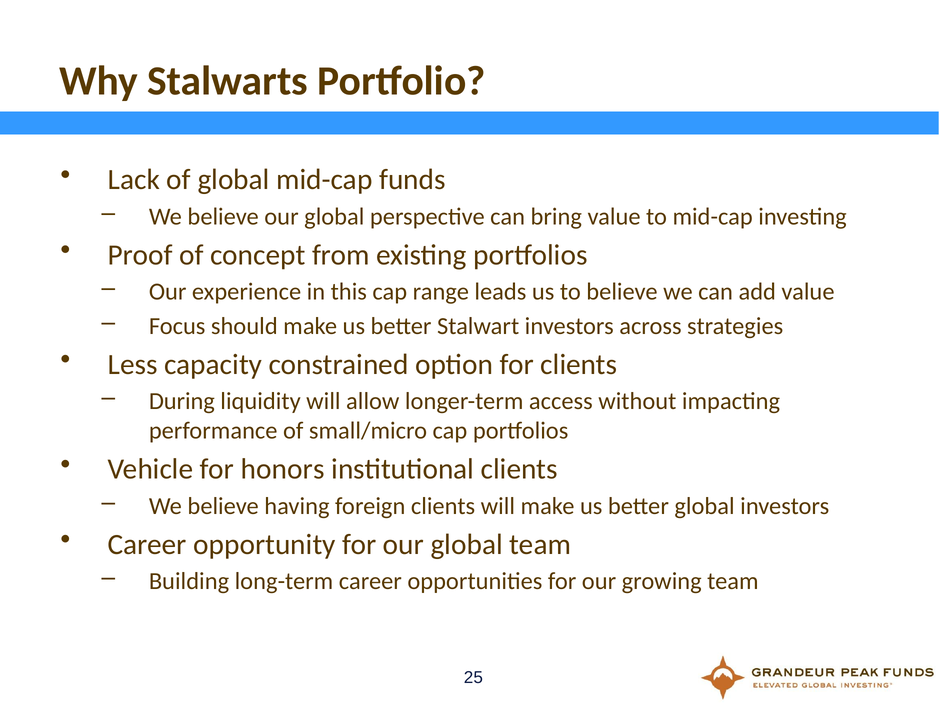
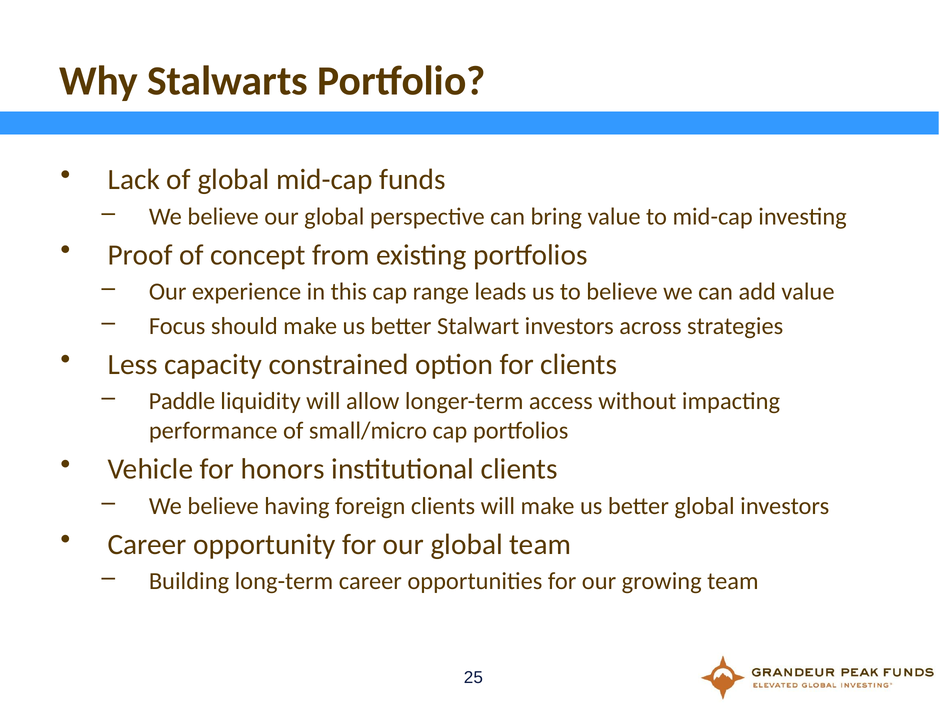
During: During -> Paddle
